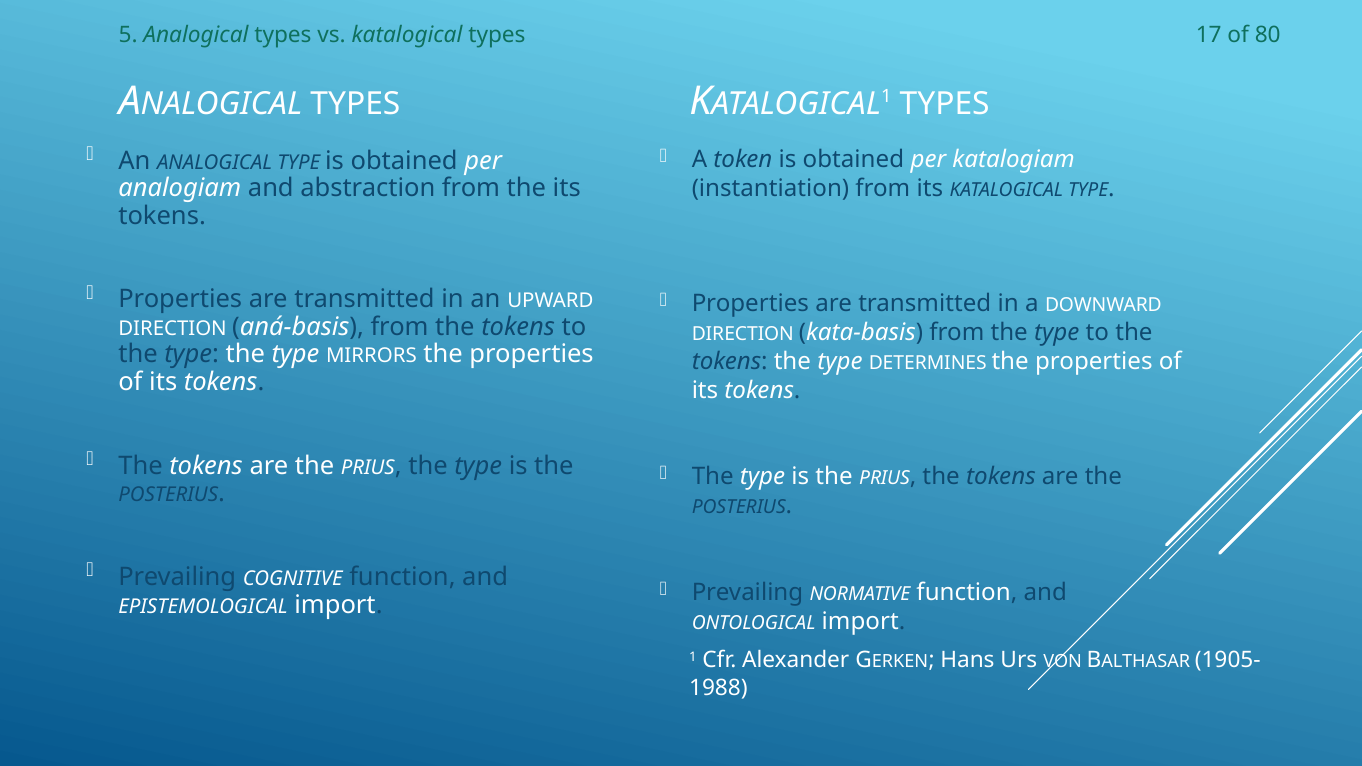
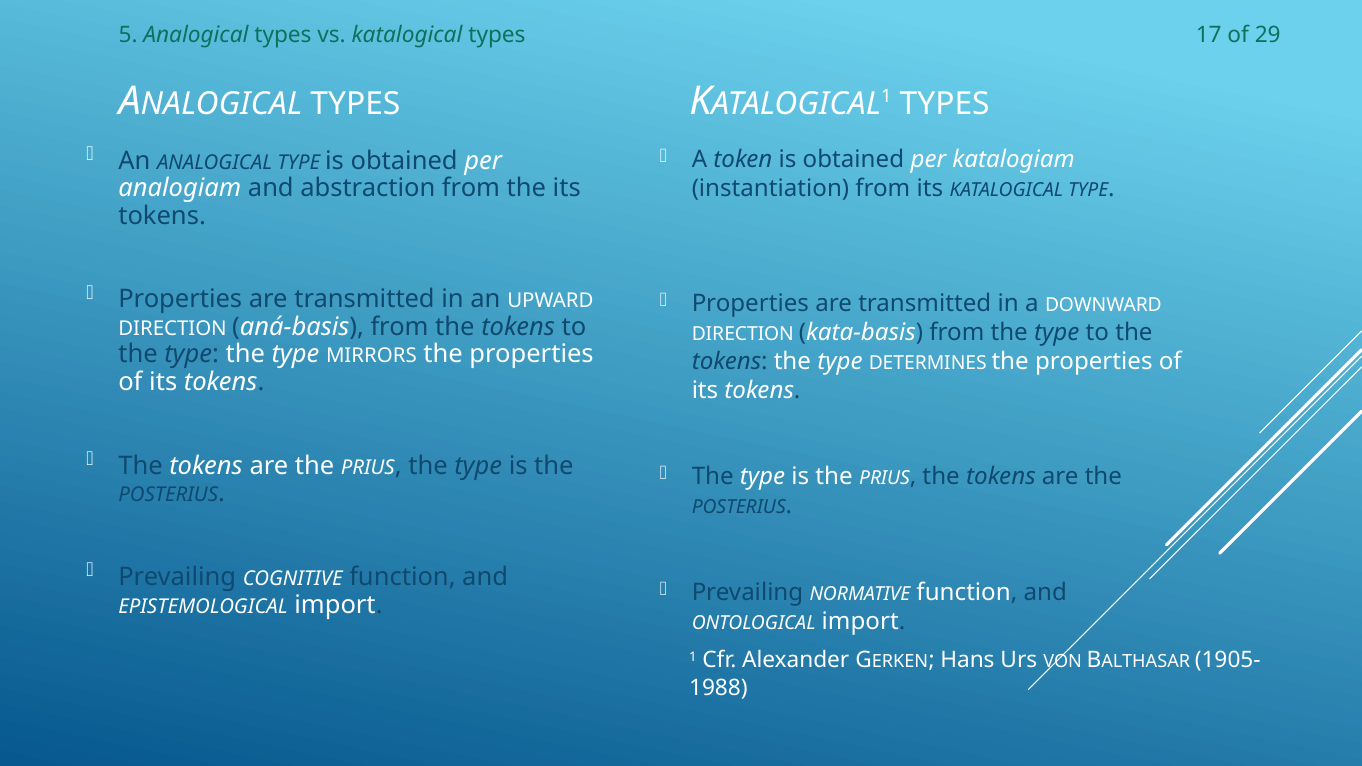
80: 80 -> 29
